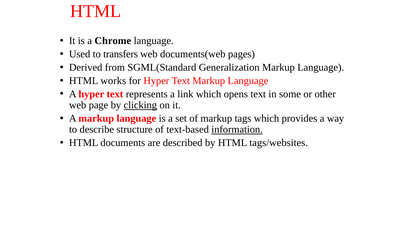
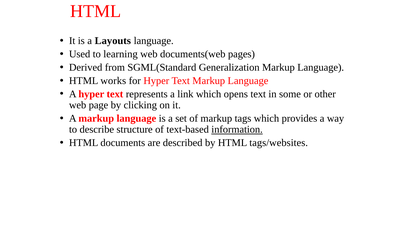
Chrome: Chrome -> Layouts
transfers: transfers -> learning
clicking underline: present -> none
